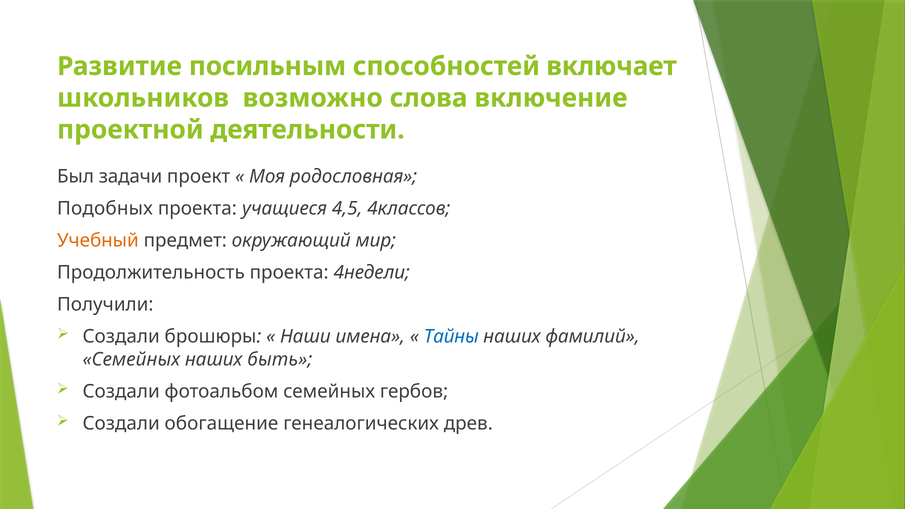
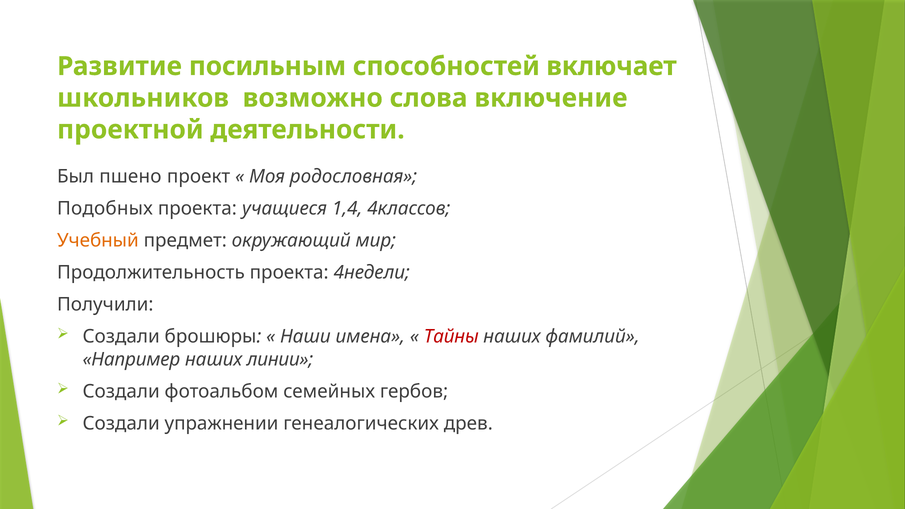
задачи: задачи -> пшено
4,5: 4,5 -> 1,4
Тайны colour: blue -> red
Семейных at (131, 359): Семейных -> Например
быть: быть -> линии
обогащение: обогащение -> упражнении
